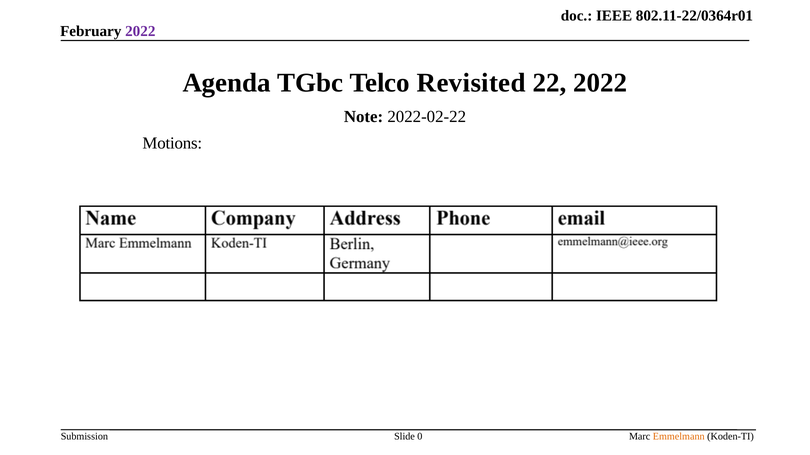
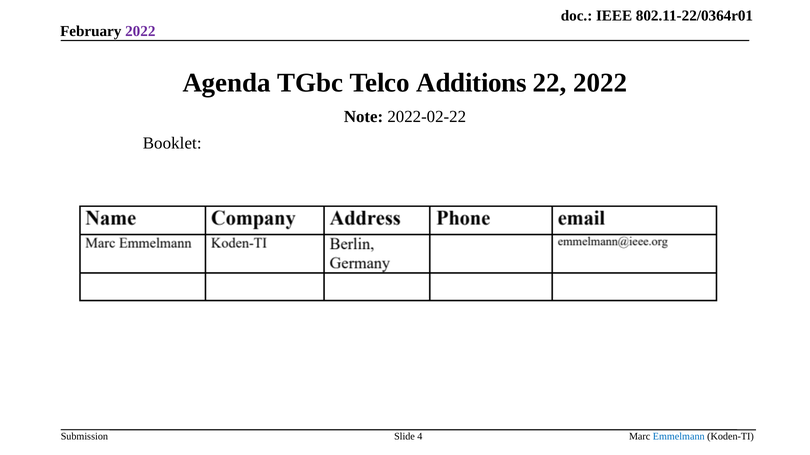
Revisited: Revisited -> Additions
Motions: Motions -> Booklet
0: 0 -> 4
Emmelmann colour: orange -> blue
